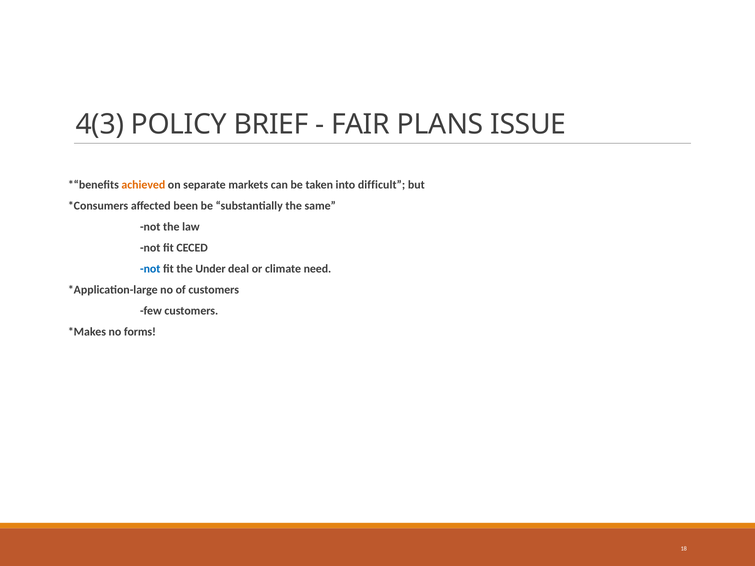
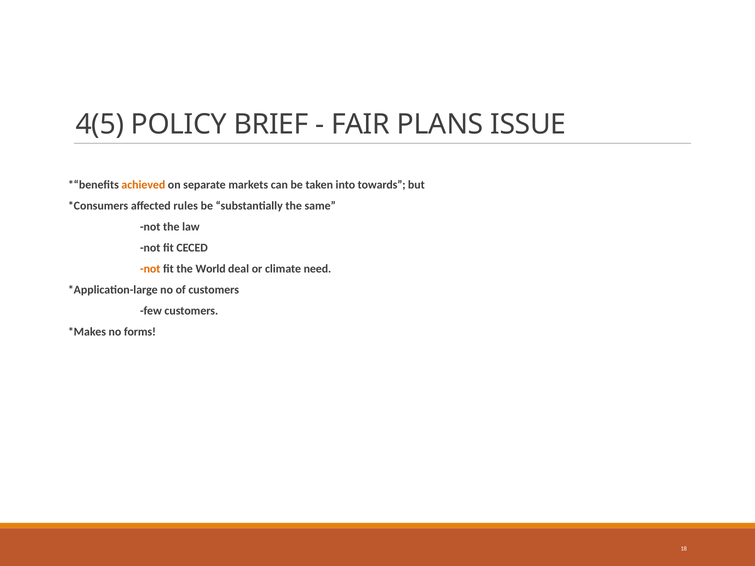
4(3: 4(3 -> 4(5
difficult: difficult -> towards
been: been -> rules
not at (150, 269) colour: blue -> orange
Under: Under -> World
